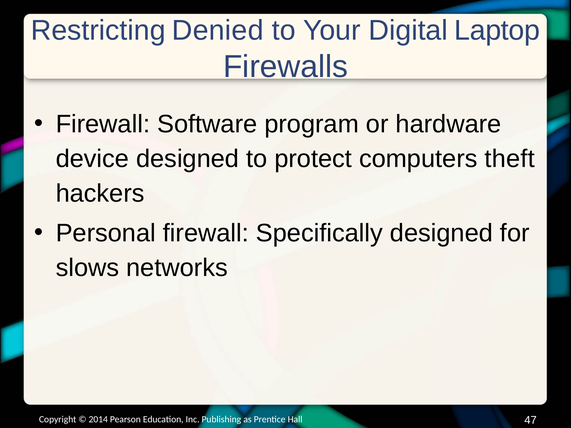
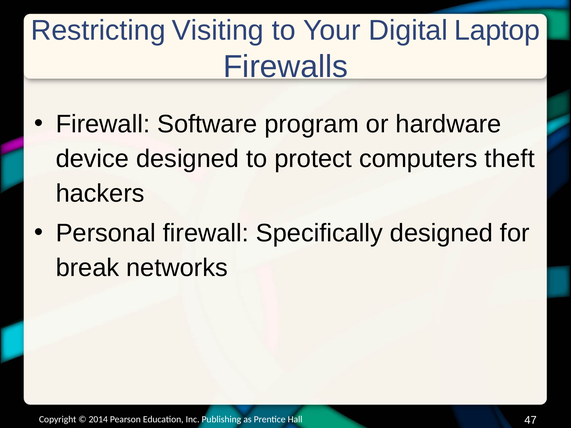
Denied: Denied -> Visiting
slows: slows -> break
